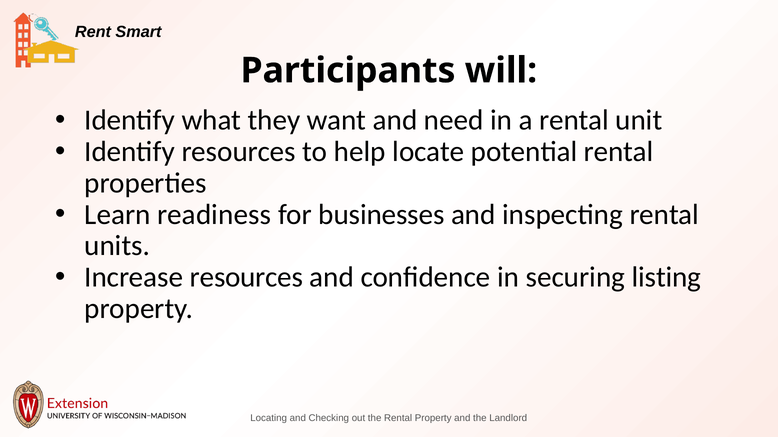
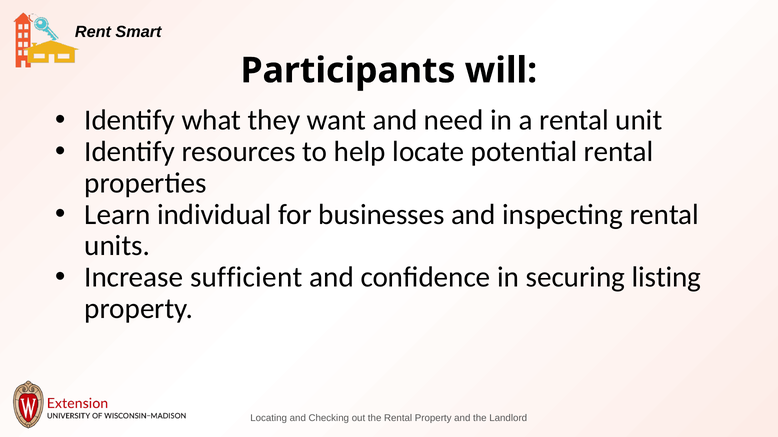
readiness: readiness -> individual
Increase resources: resources -> sufficient
